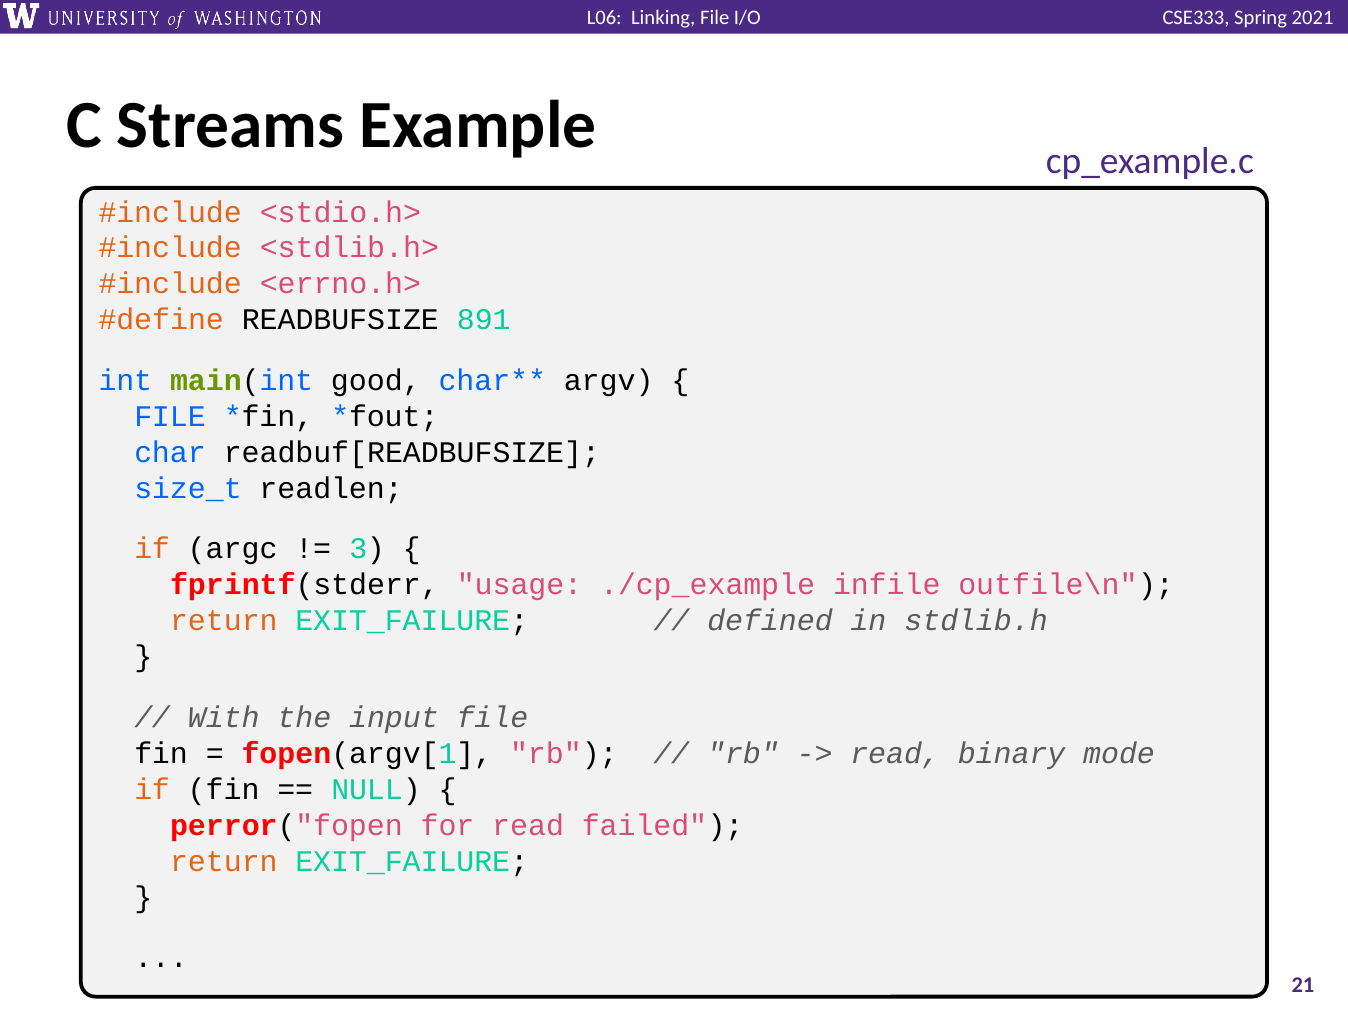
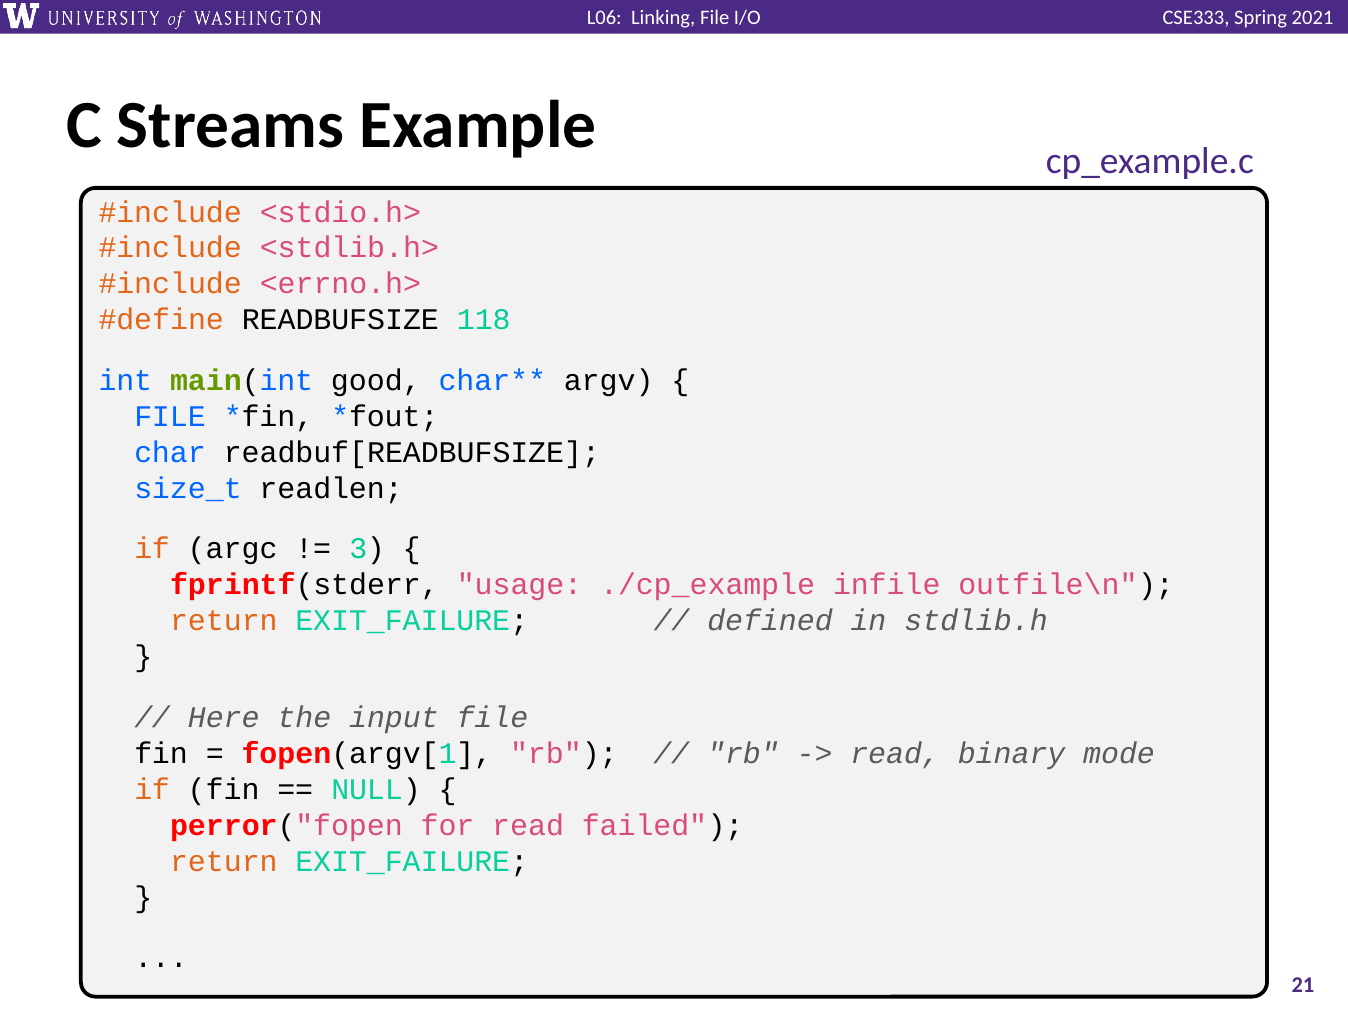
891: 891 -> 118
With: With -> Here
